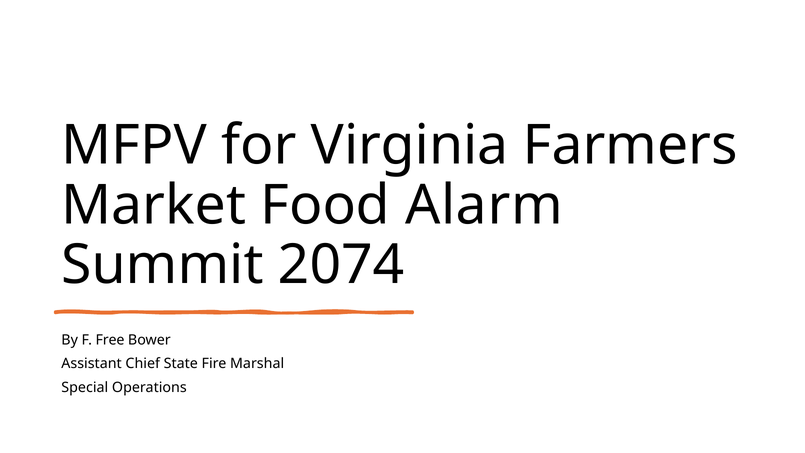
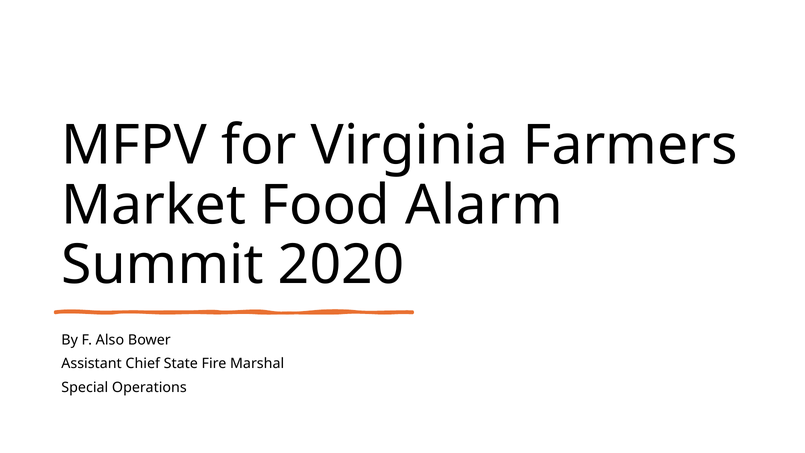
2074: 2074 -> 2020
Free: Free -> Also
